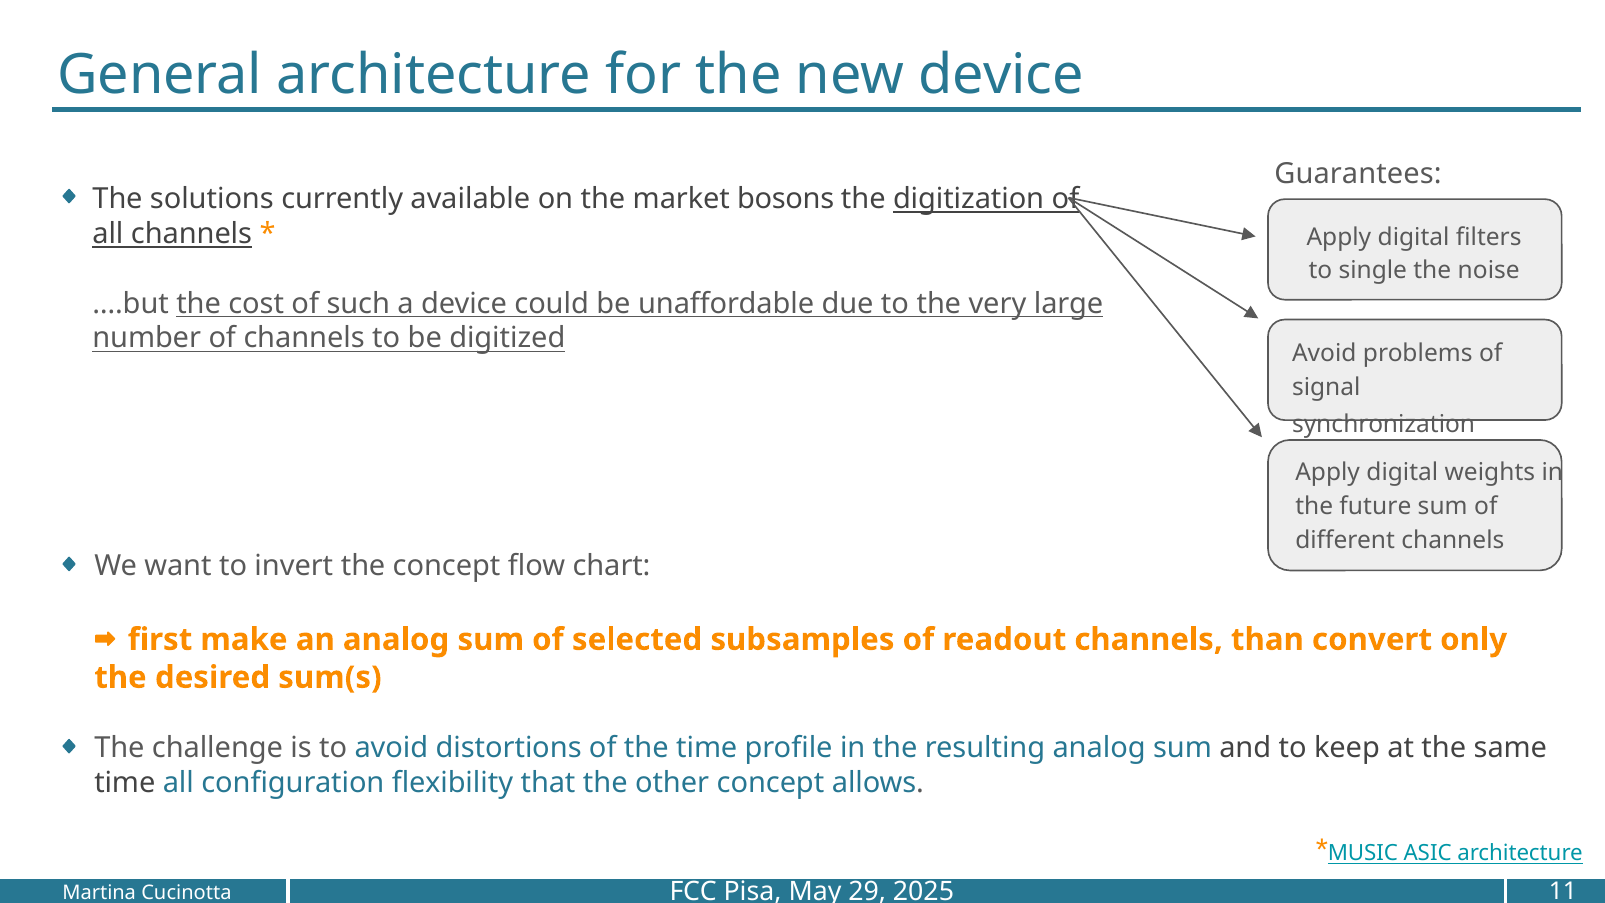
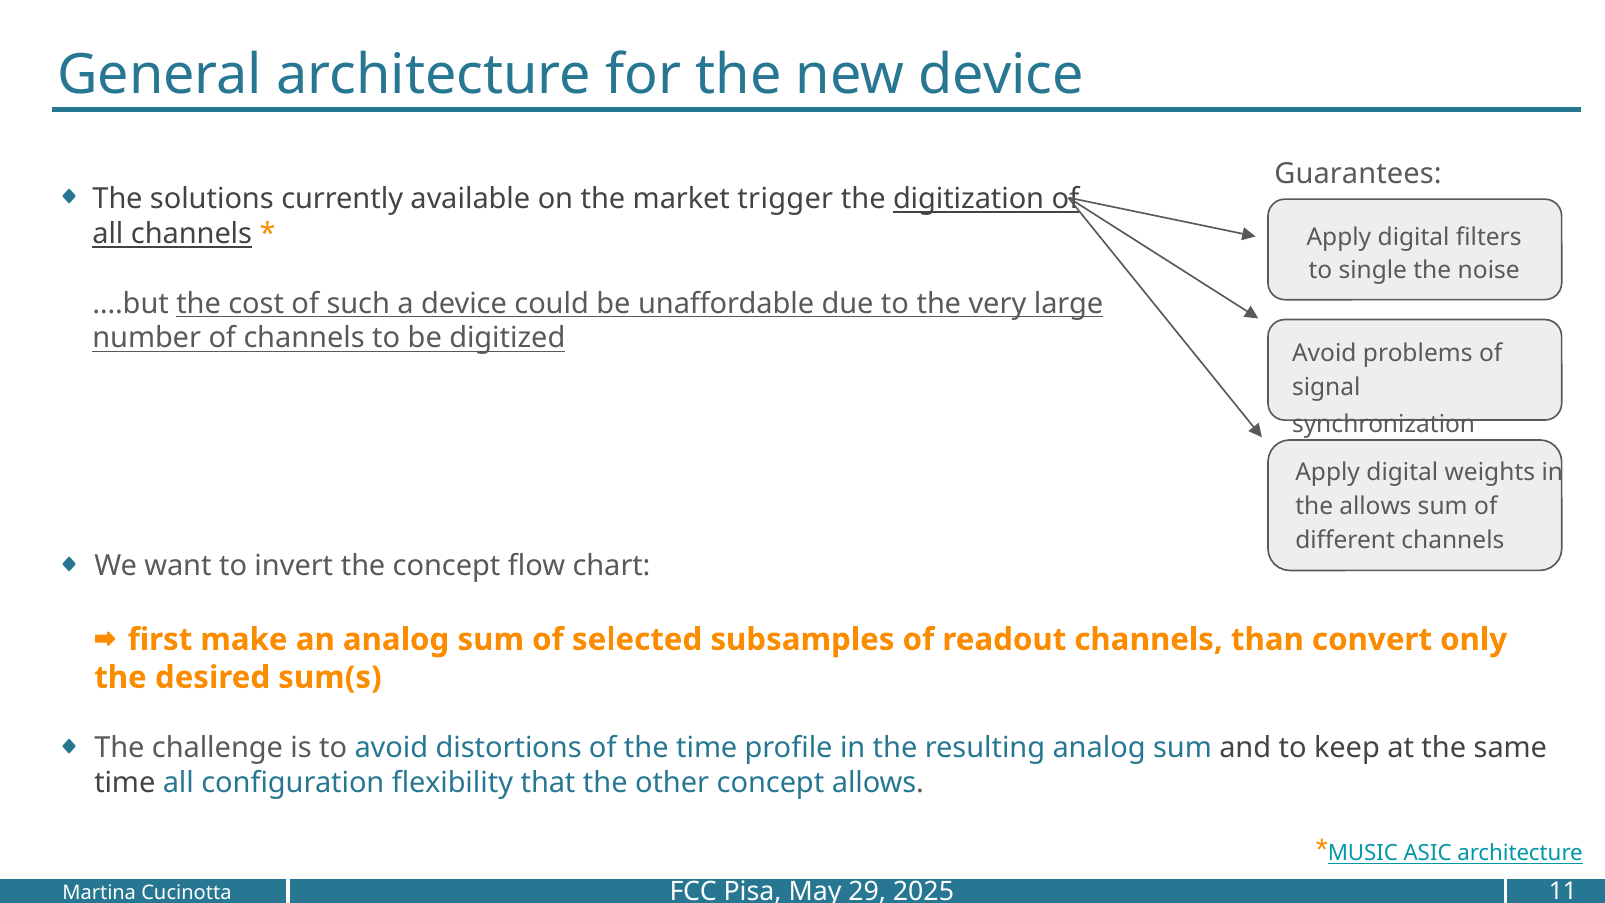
bosons: bosons -> trigger
the future: future -> allows
